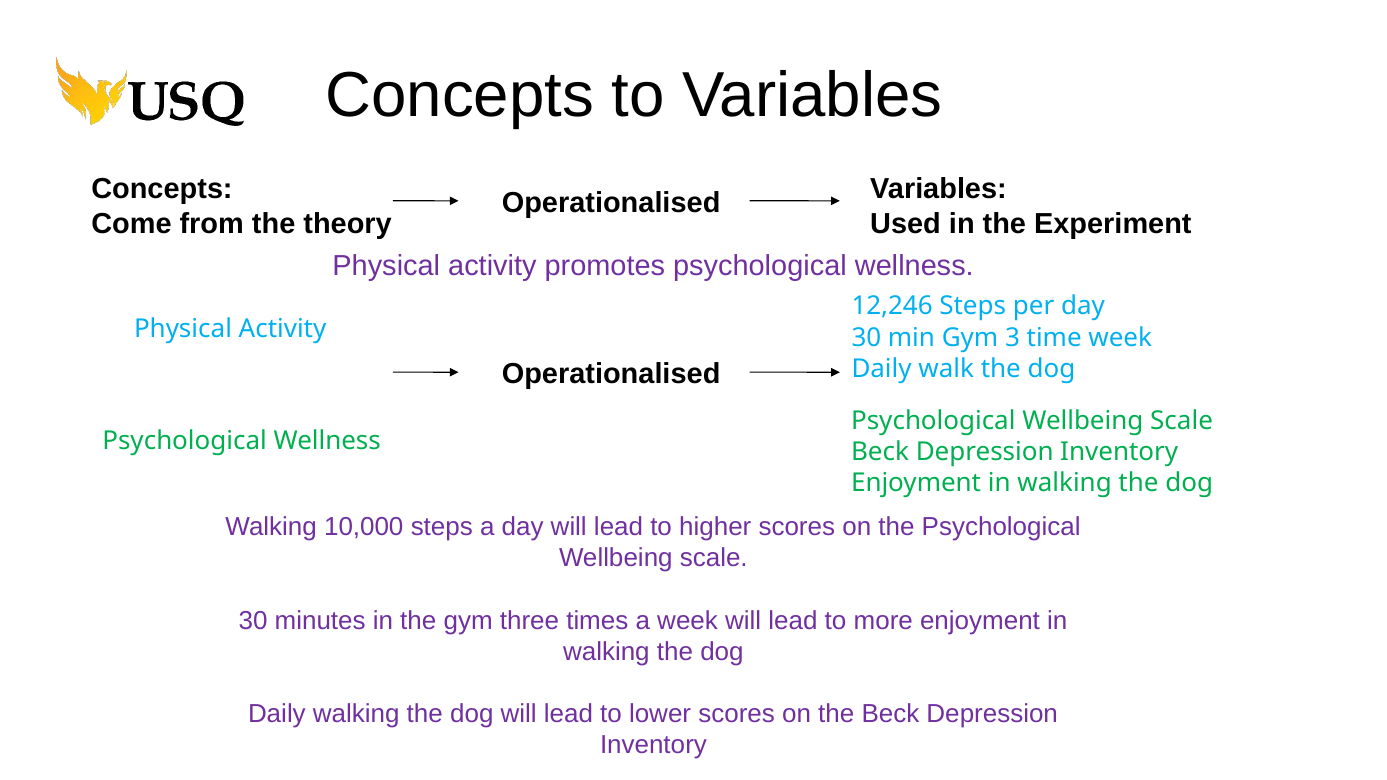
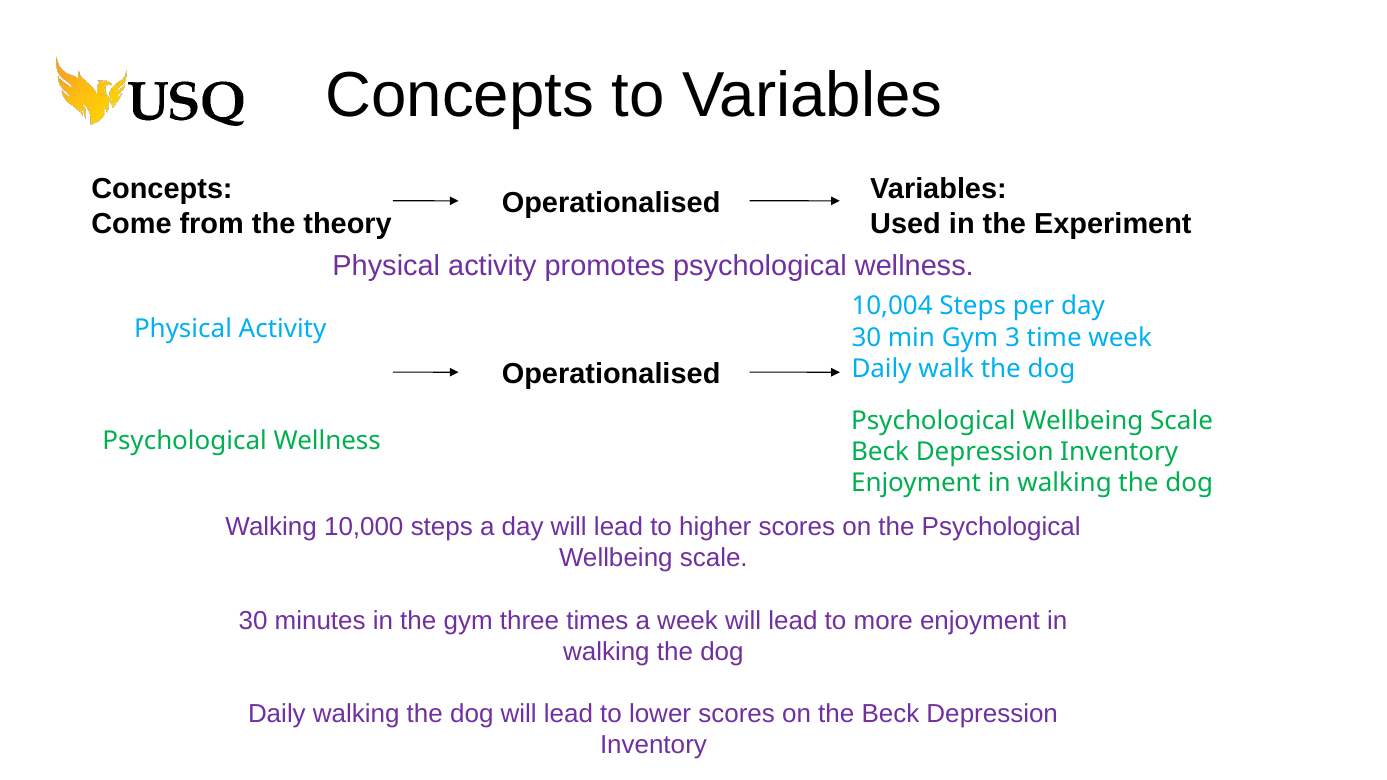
12,246: 12,246 -> 10,004
